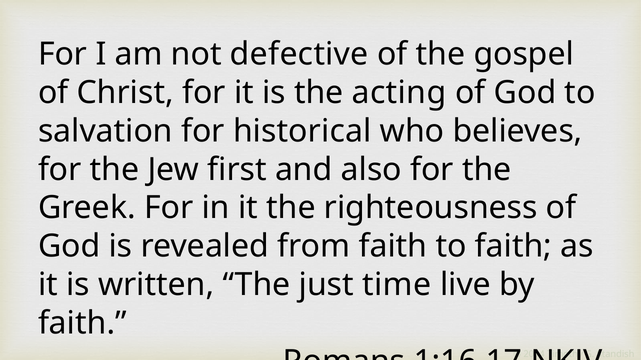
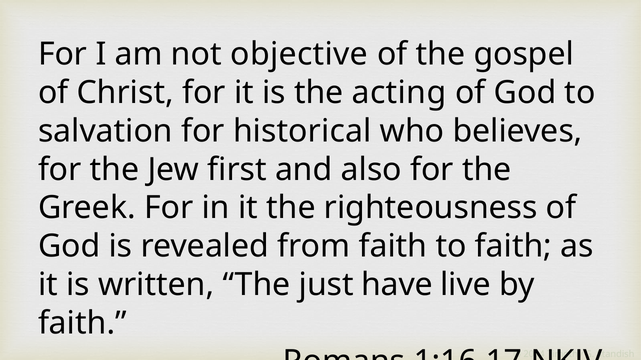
defective: defective -> objective
time: time -> have
